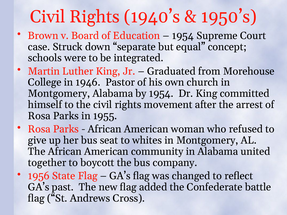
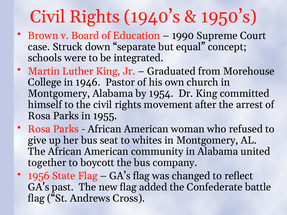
1954 at (183, 36): 1954 -> 1990
